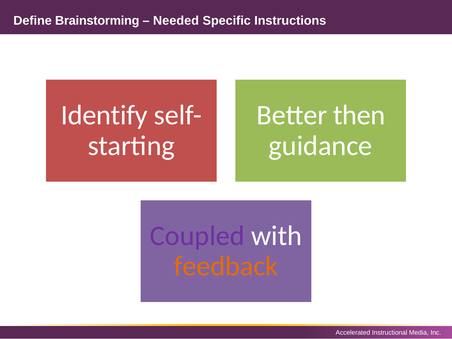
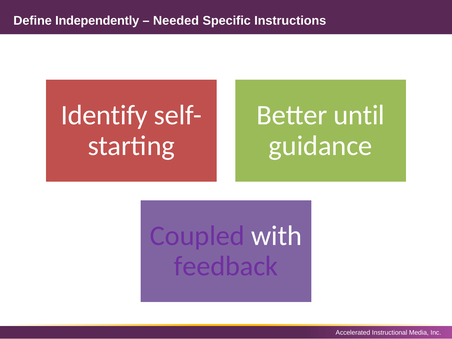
Brainstorming: Brainstorming -> Independently
then: then -> until
feedback colour: orange -> purple
